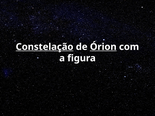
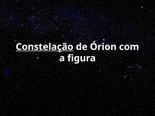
Órion underline: present -> none
